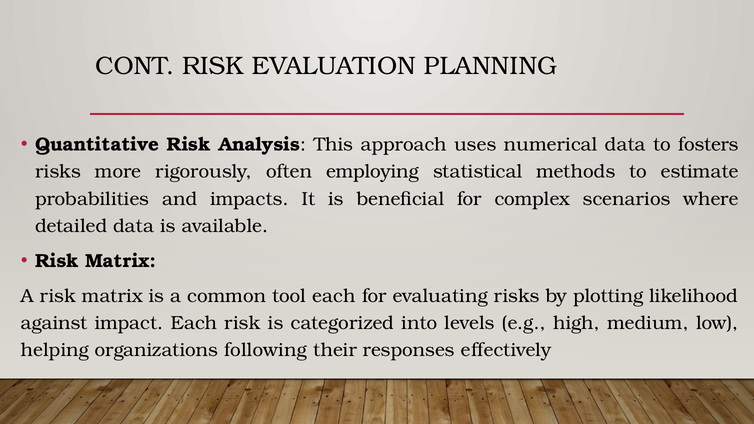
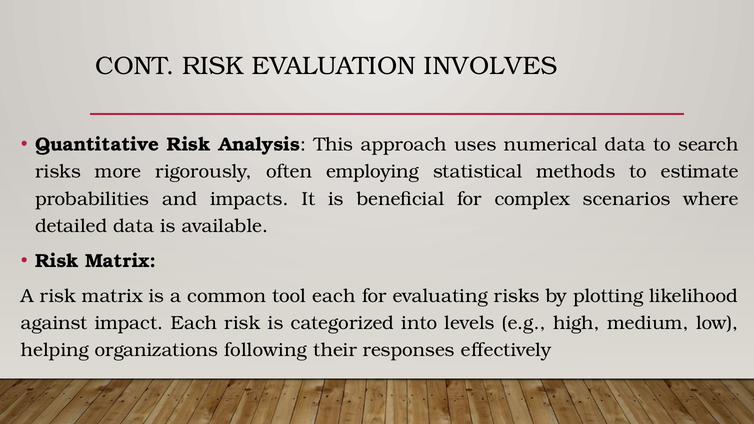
PLANNING: PLANNING -> INVOLVES
fosters: fosters -> search
